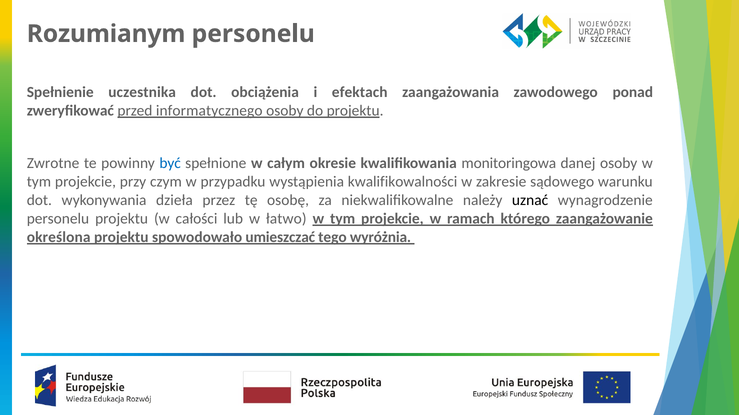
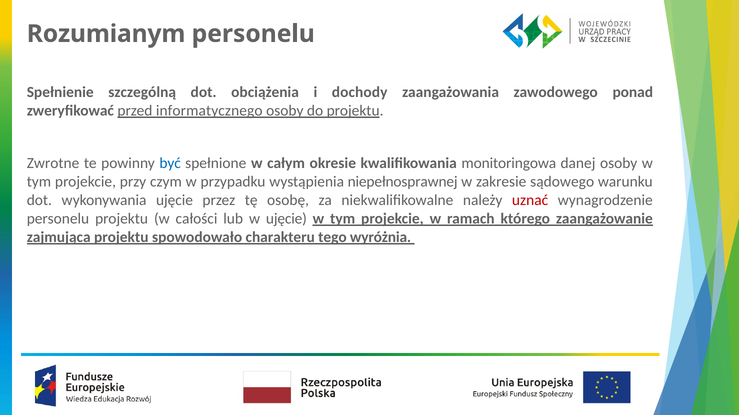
uczestnika: uczestnika -> szczególną
efektach: efektach -> dochody
kwalifikowalności: kwalifikowalności -> niepełnosprawnej
wykonywania dzieła: dzieła -> ujęcie
uznać colour: black -> red
w łatwo: łatwo -> ujęcie
określona: określona -> zajmująca
umieszczać: umieszczać -> charakteru
